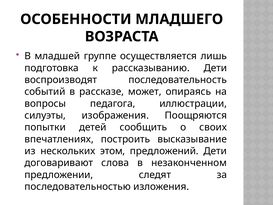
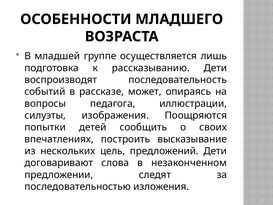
этом: этом -> цель
